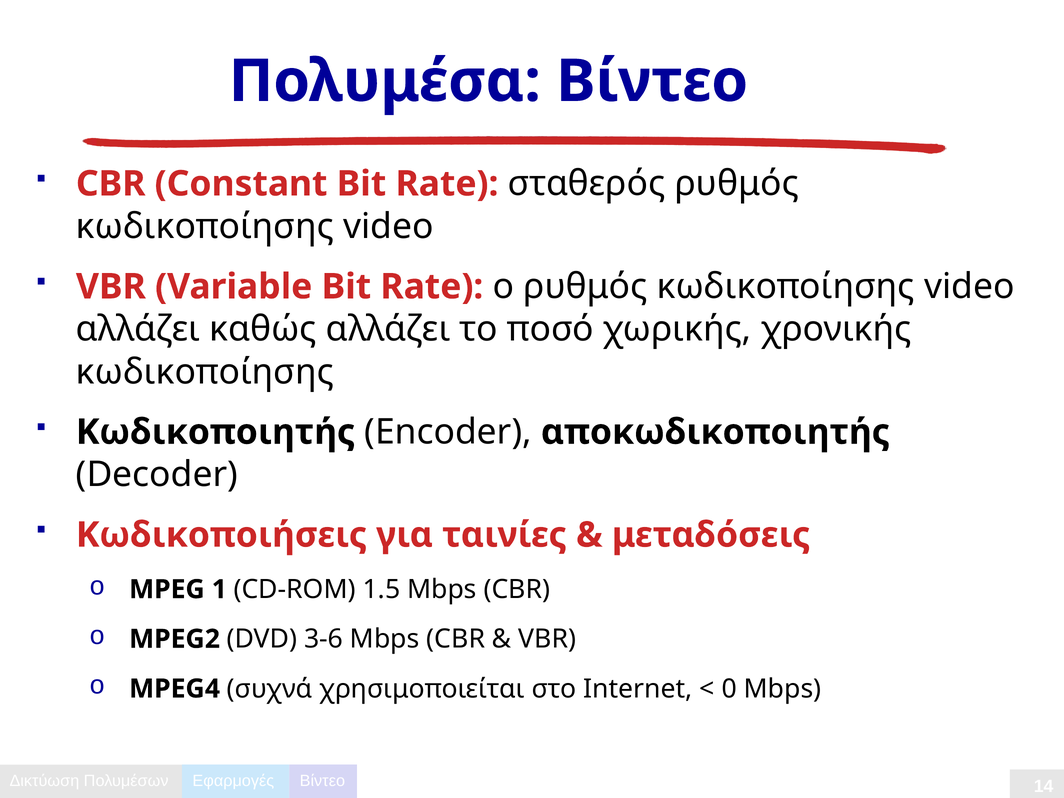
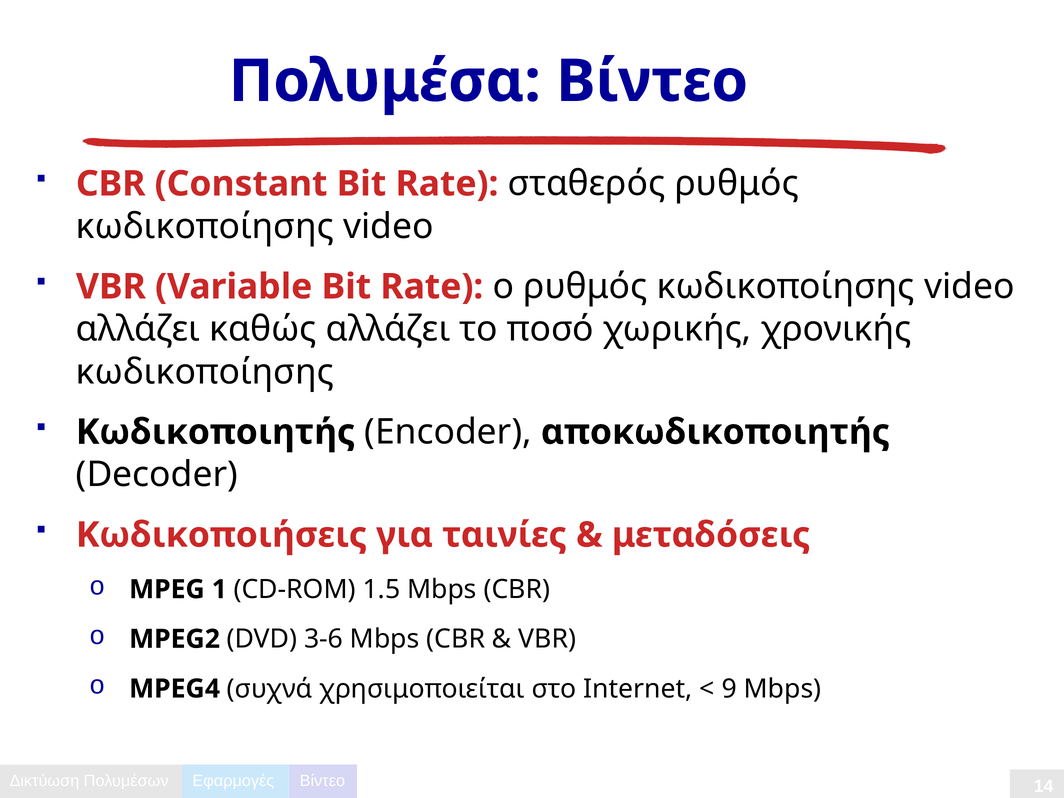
0: 0 -> 9
